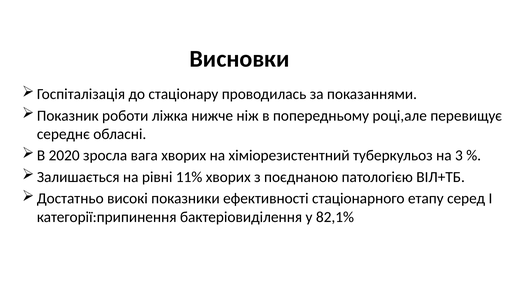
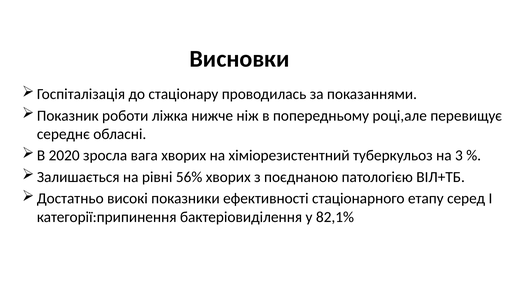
11%: 11% -> 56%
